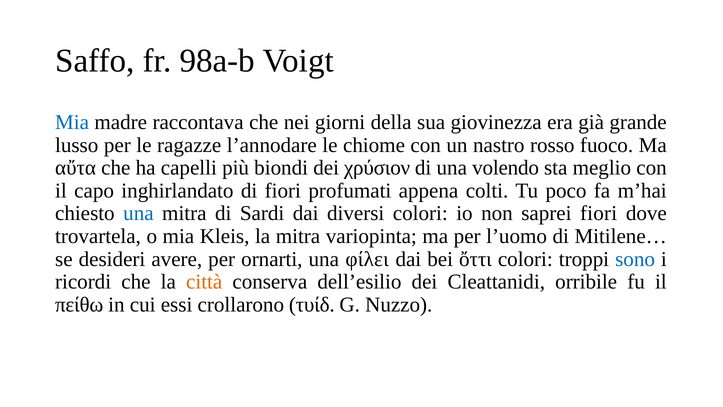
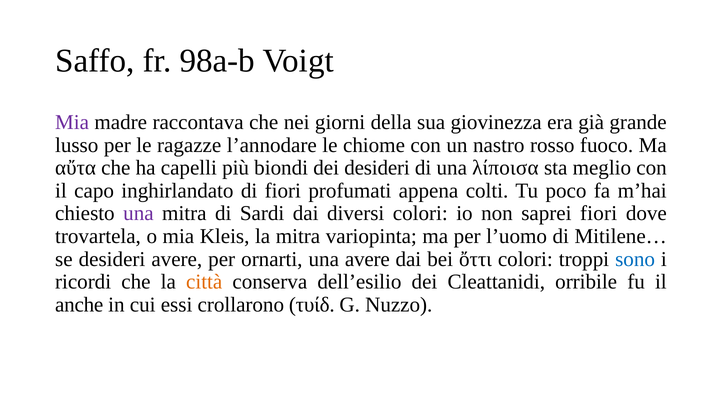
Mia at (72, 122) colour: blue -> purple
dei χρύσιον: χρύσιον -> desideri
volendo: volendo -> λίποισα
una at (138, 213) colour: blue -> purple
una φίλει: φίλει -> avere
πείθω: πείθω -> anche
